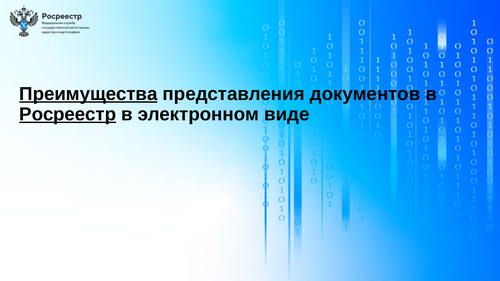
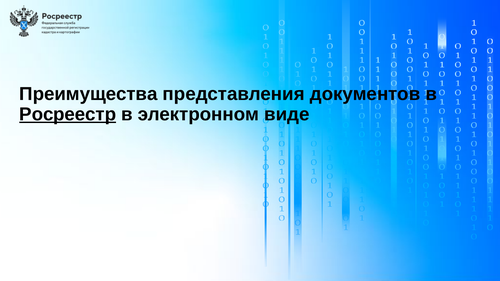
Преимущества underline: present -> none
